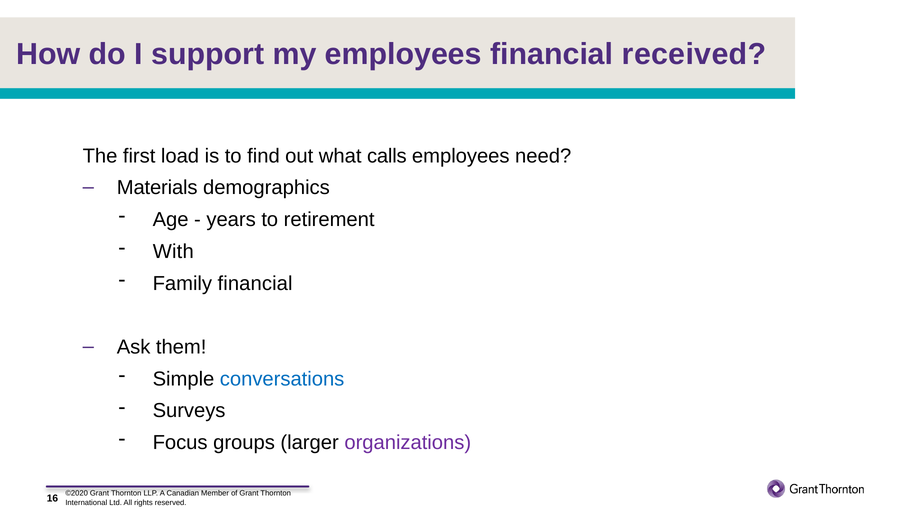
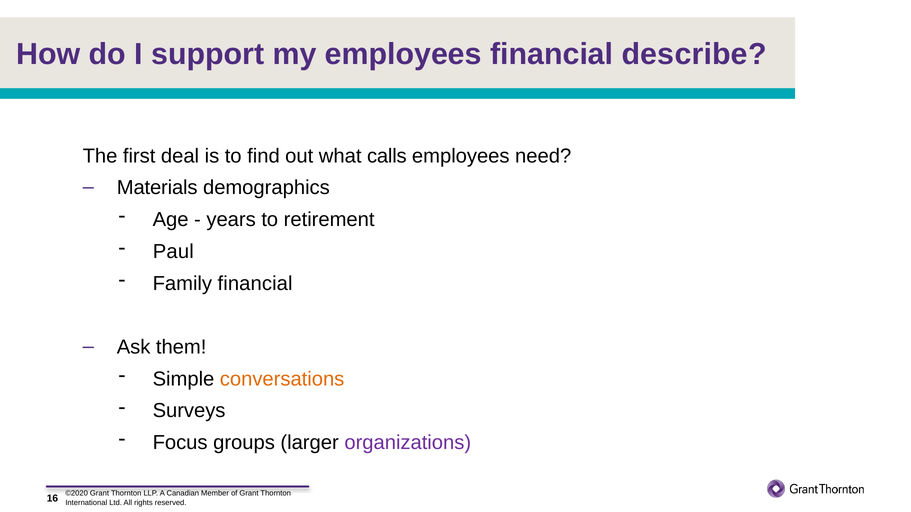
received: received -> describe
load: load -> deal
With: With -> Paul
conversations colour: blue -> orange
